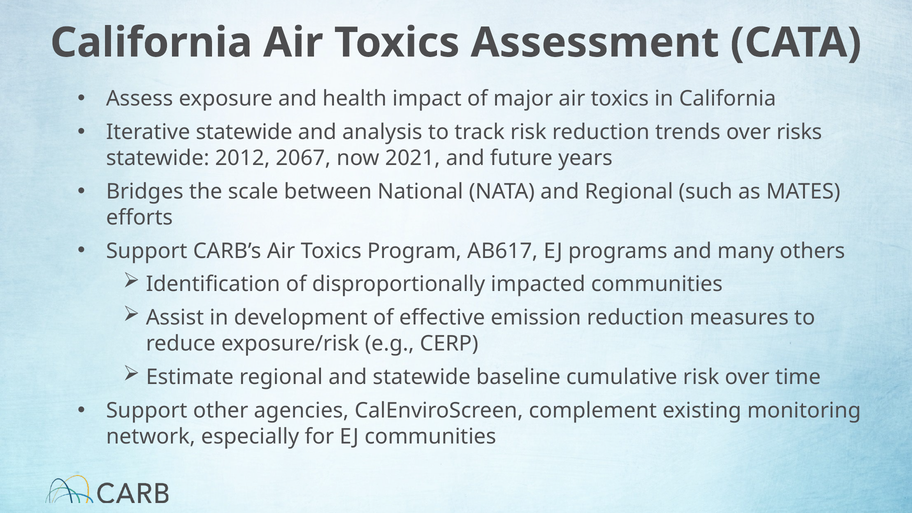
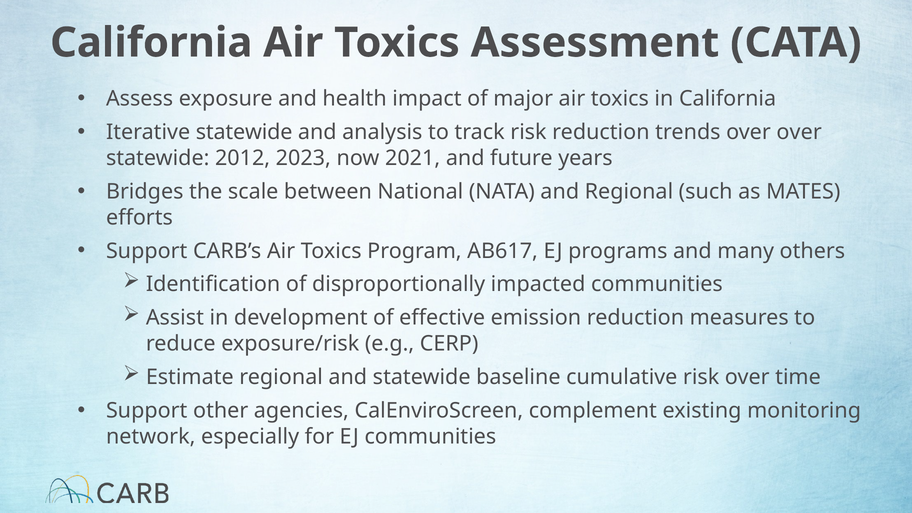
over risks: risks -> over
2067: 2067 -> 2023
